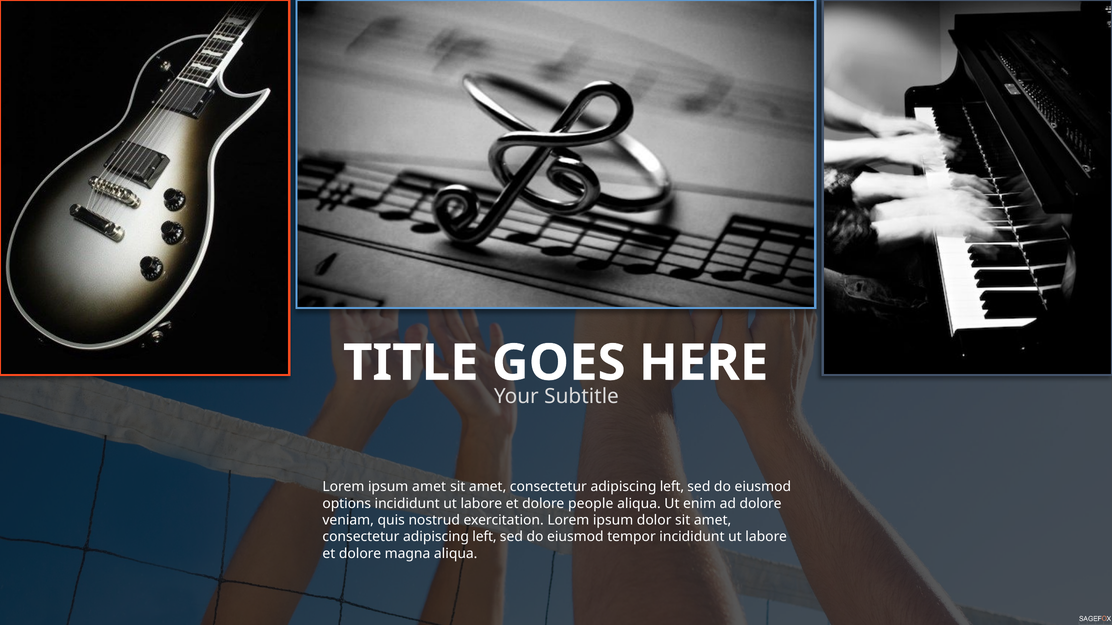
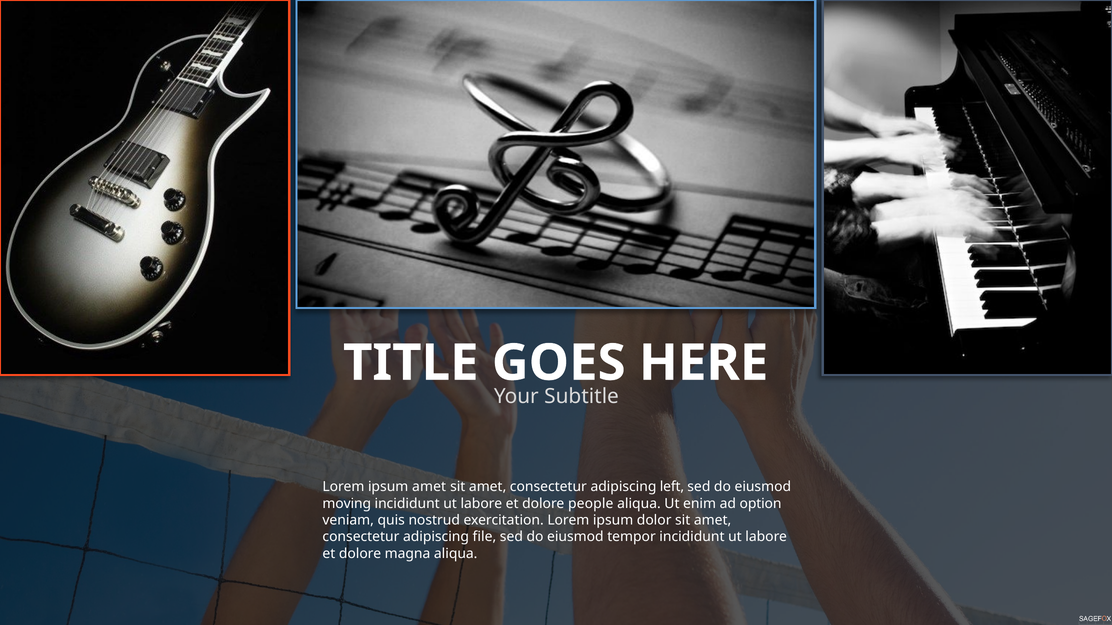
options: options -> moving
ad dolore: dolore -> option
left at (485, 537): left -> file
